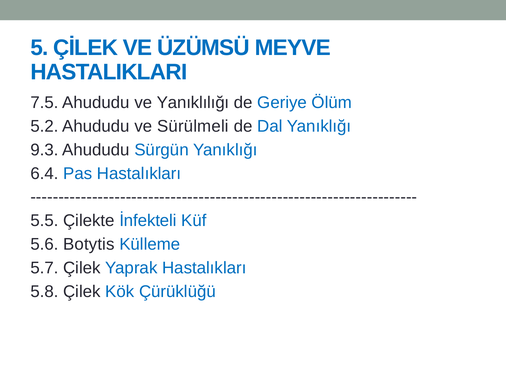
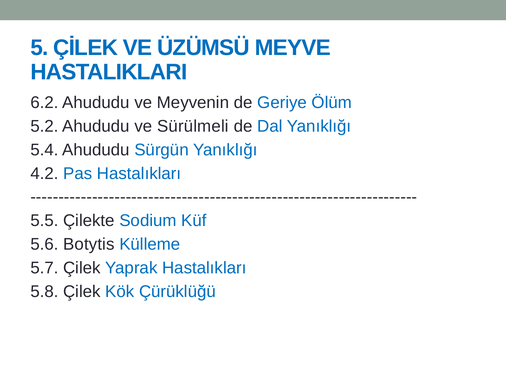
7.5: 7.5 -> 6.2
Yanıklılığı: Yanıklılığı -> Meyvenin
9.3: 9.3 -> 5.4
6.4: 6.4 -> 4.2
İnfekteli: İnfekteli -> Sodium
